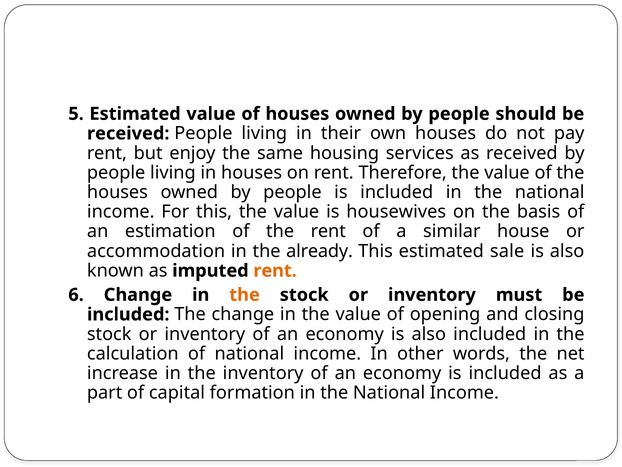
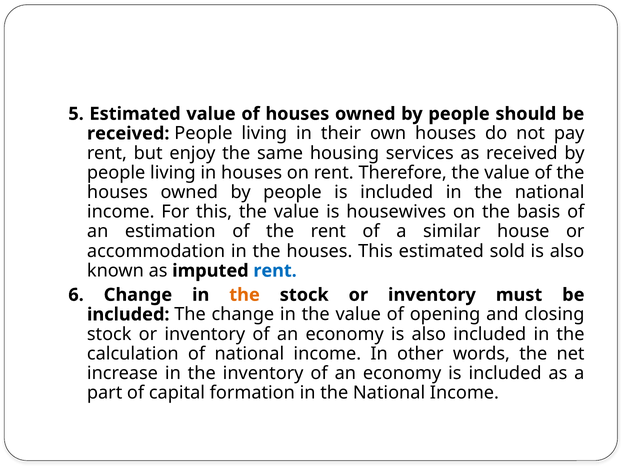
in the already: already -> houses
sale: sale -> sold
rent at (275, 270) colour: orange -> blue
